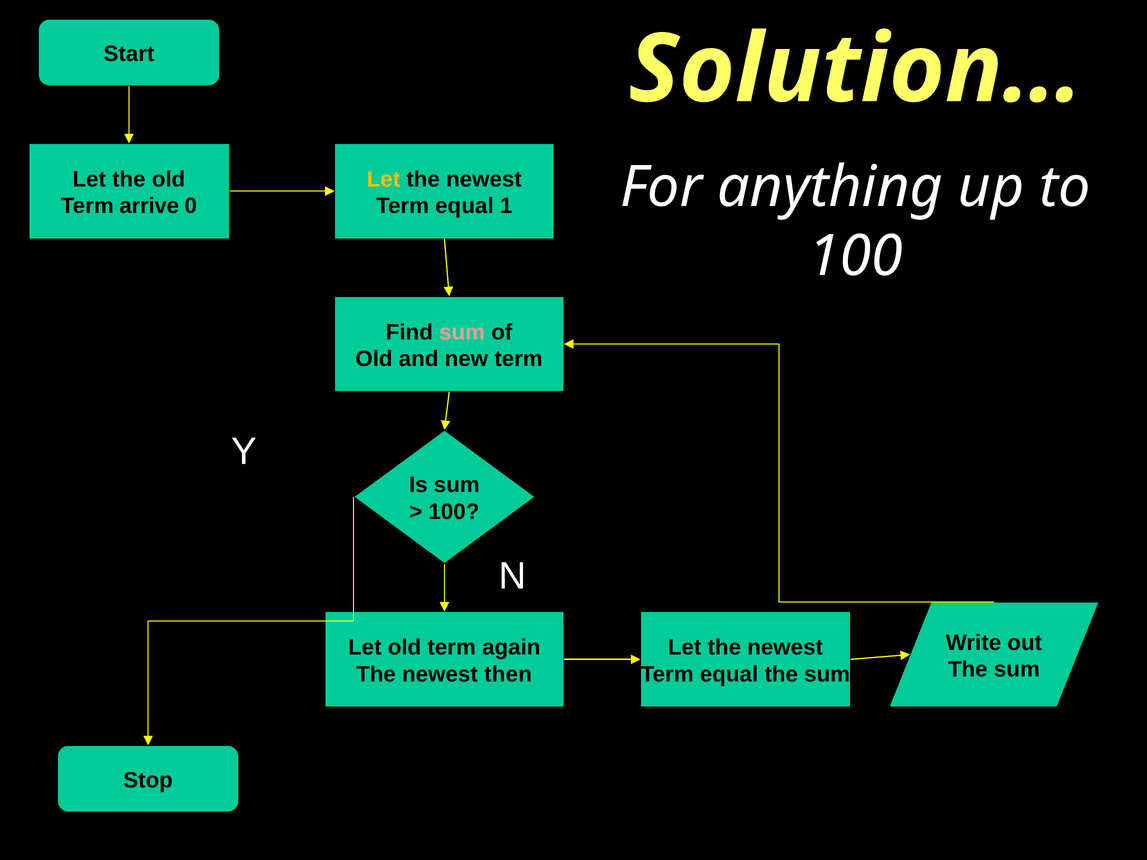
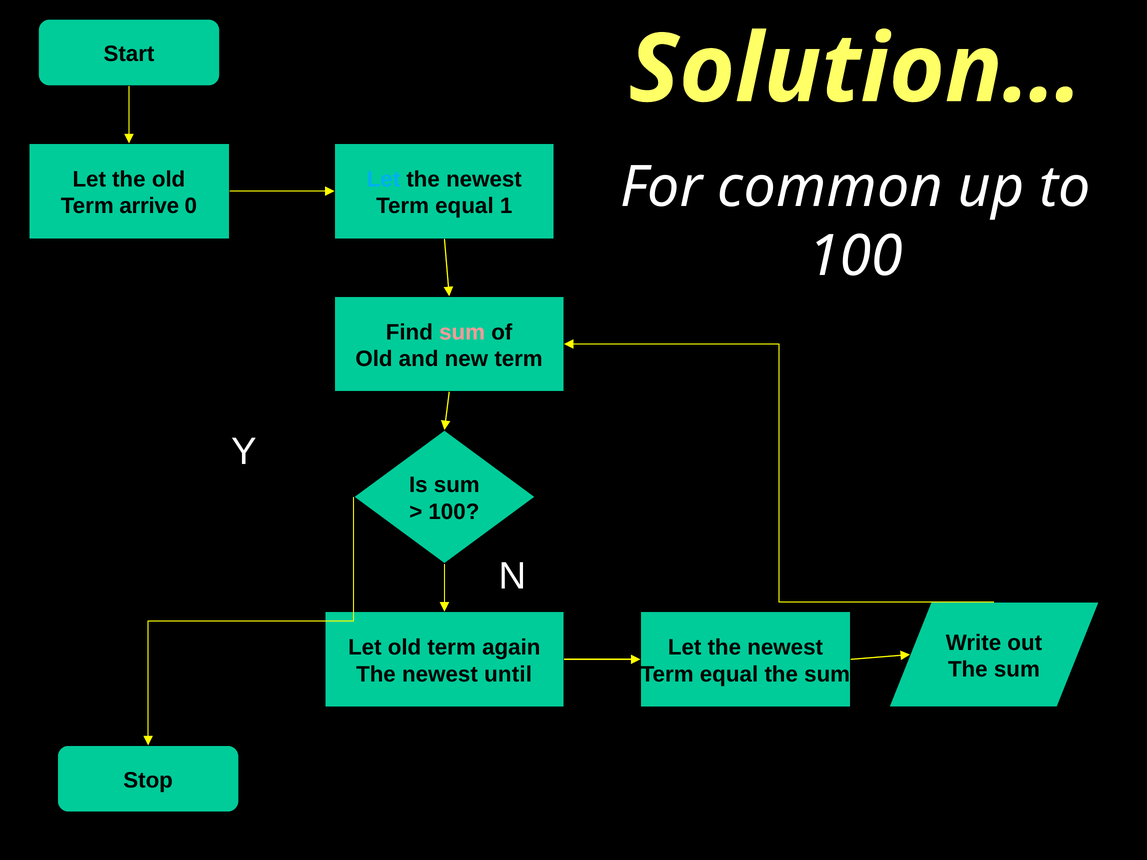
Let at (383, 179) colour: yellow -> light blue
anything: anything -> common
then: then -> until
